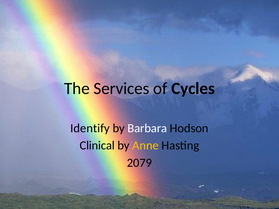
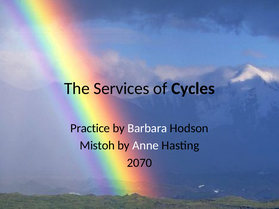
Identify: Identify -> Practice
Clinical: Clinical -> Mistoh
Anne colour: yellow -> white
2079: 2079 -> 2070
